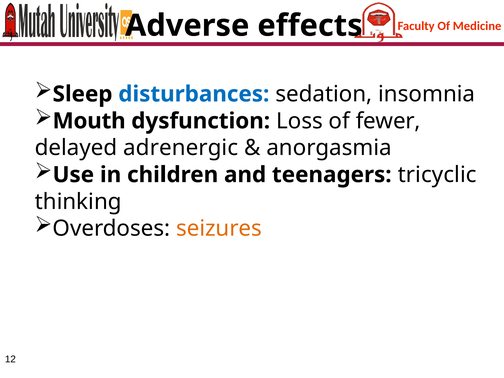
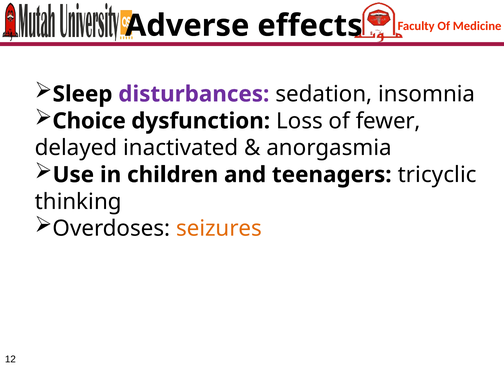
disturbances colour: blue -> purple
Mouth: Mouth -> Choice
adrenergic: adrenergic -> inactivated
